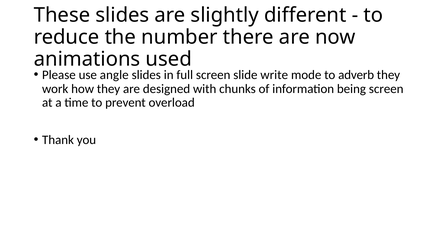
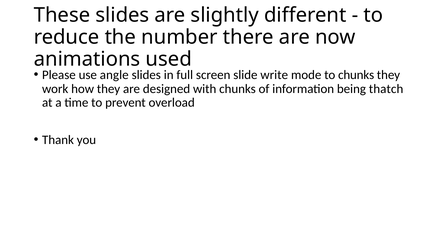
to adverb: adverb -> chunks
being screen: screen -> thatch
